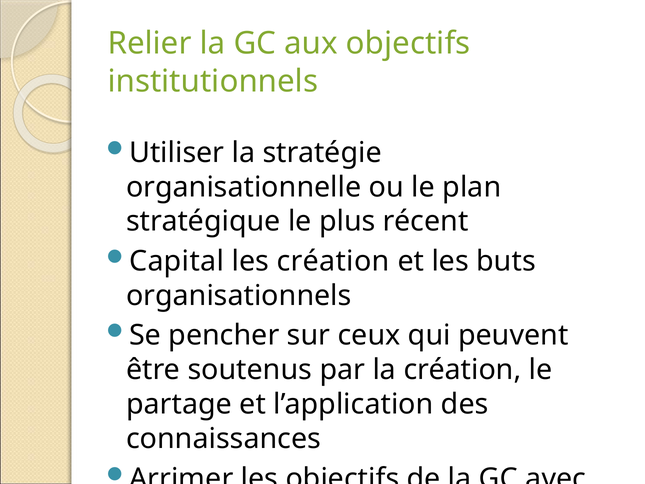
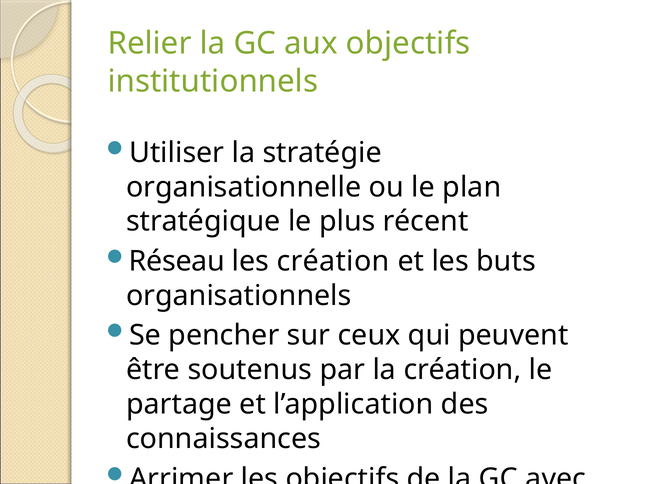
Capital: Capital -> Réseau
